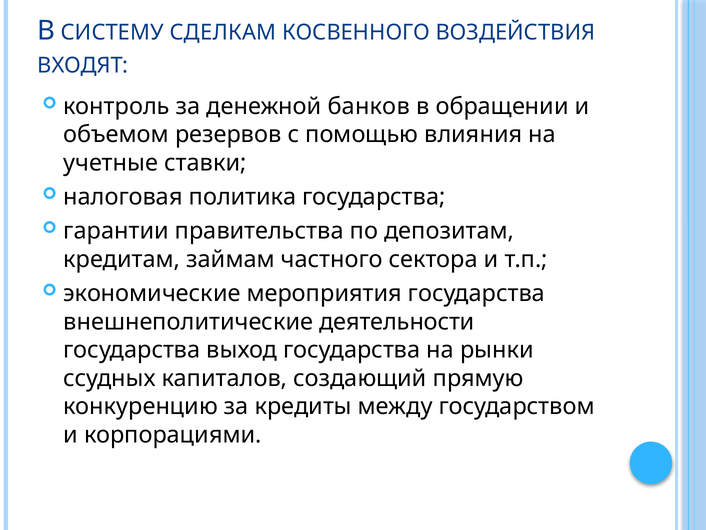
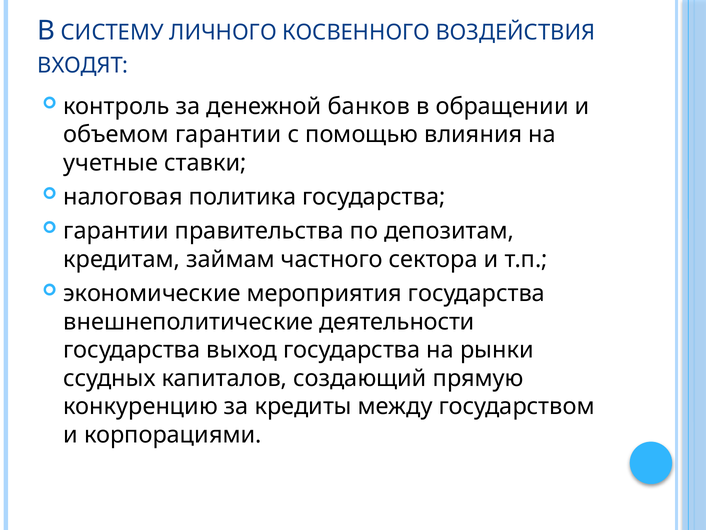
СДЕЛКАМ: СДЕЛКАМ -> ЛИЧНОГО
объемом резервов: резервов -> гарантии
